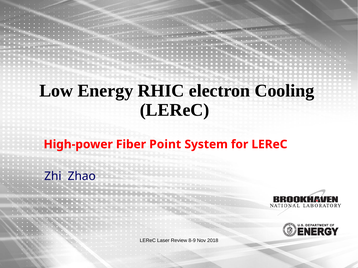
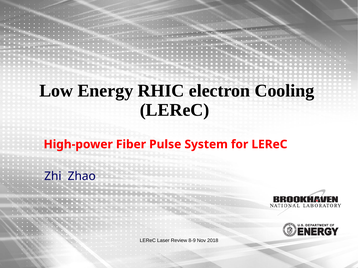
Point: Point -> Pulse
